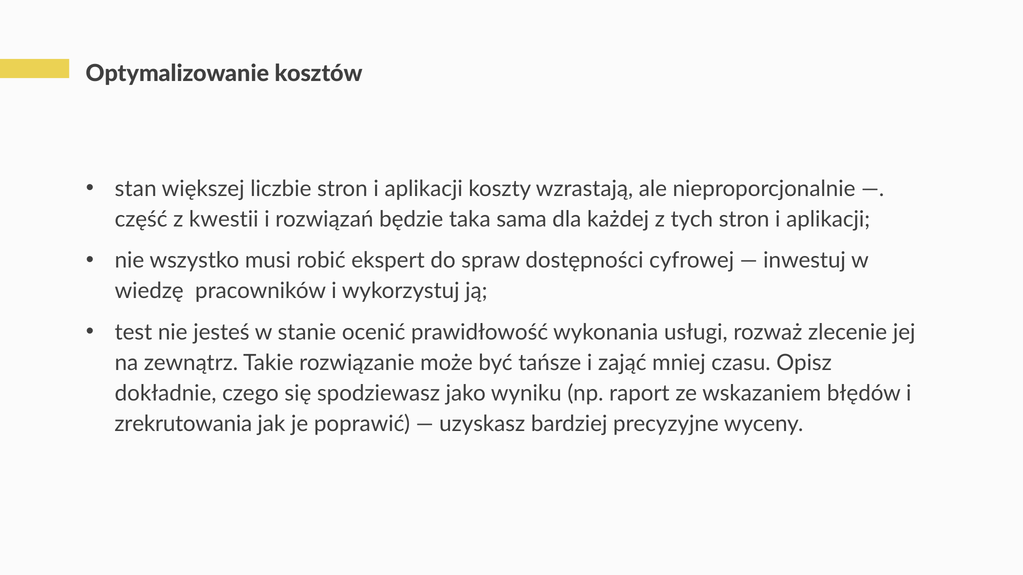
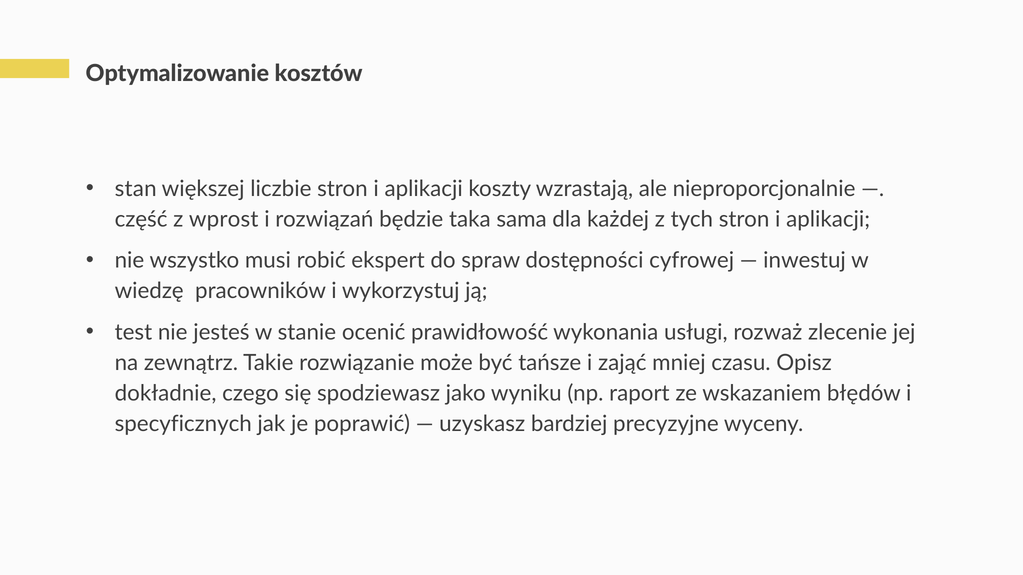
kwestii: kwestii -> wprost
zrekrutowania: zrekrutowania -> specyficznych
